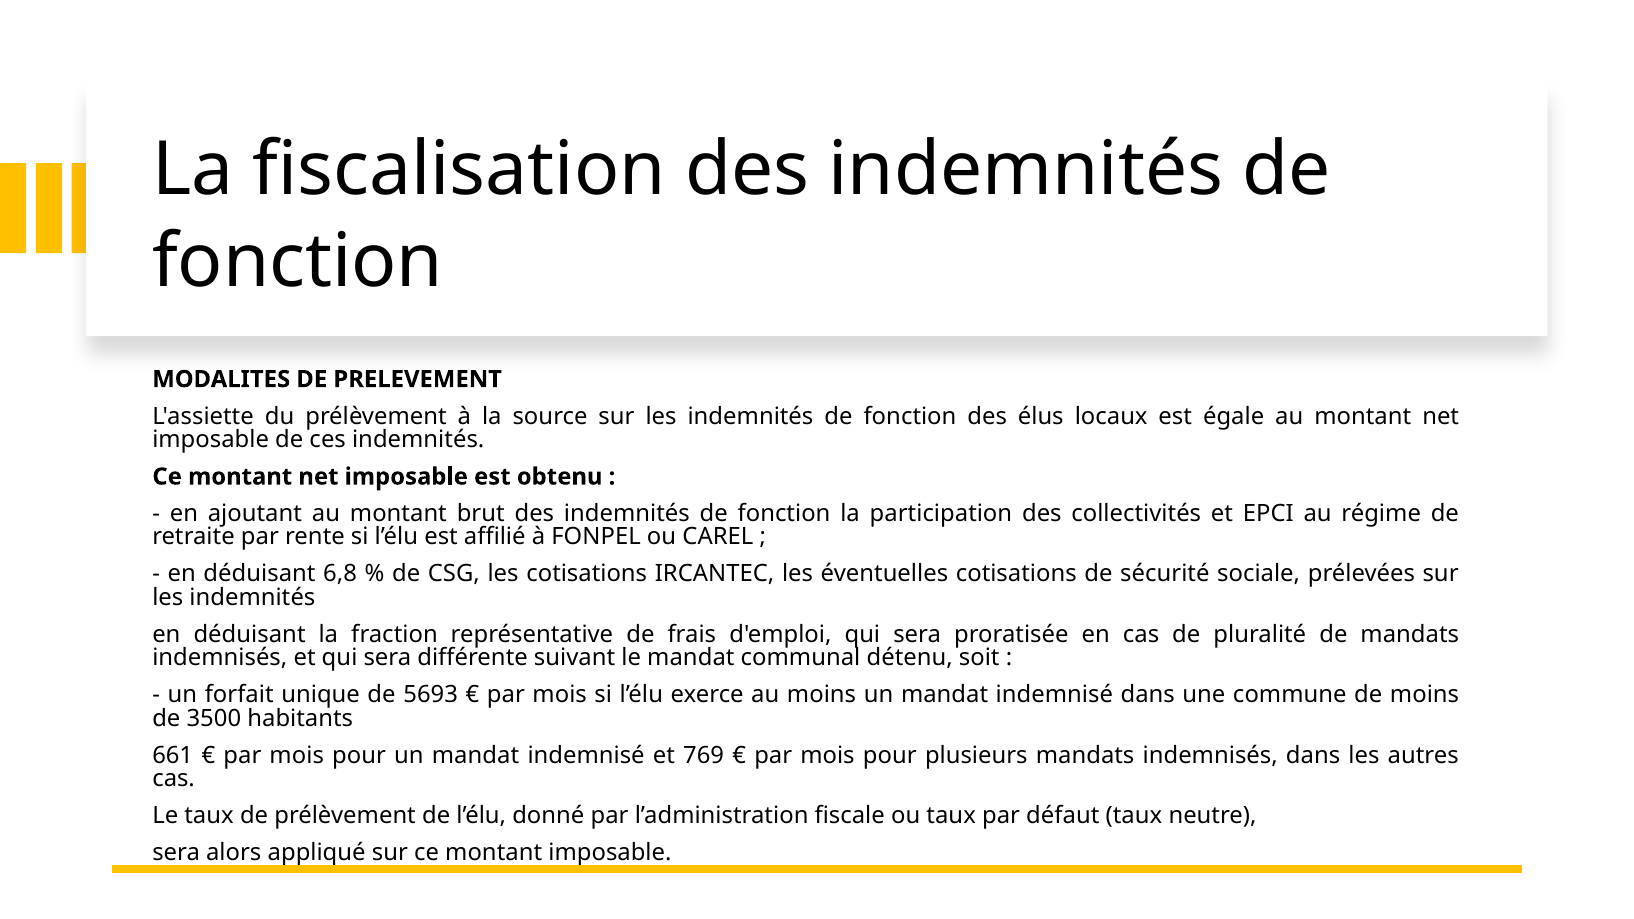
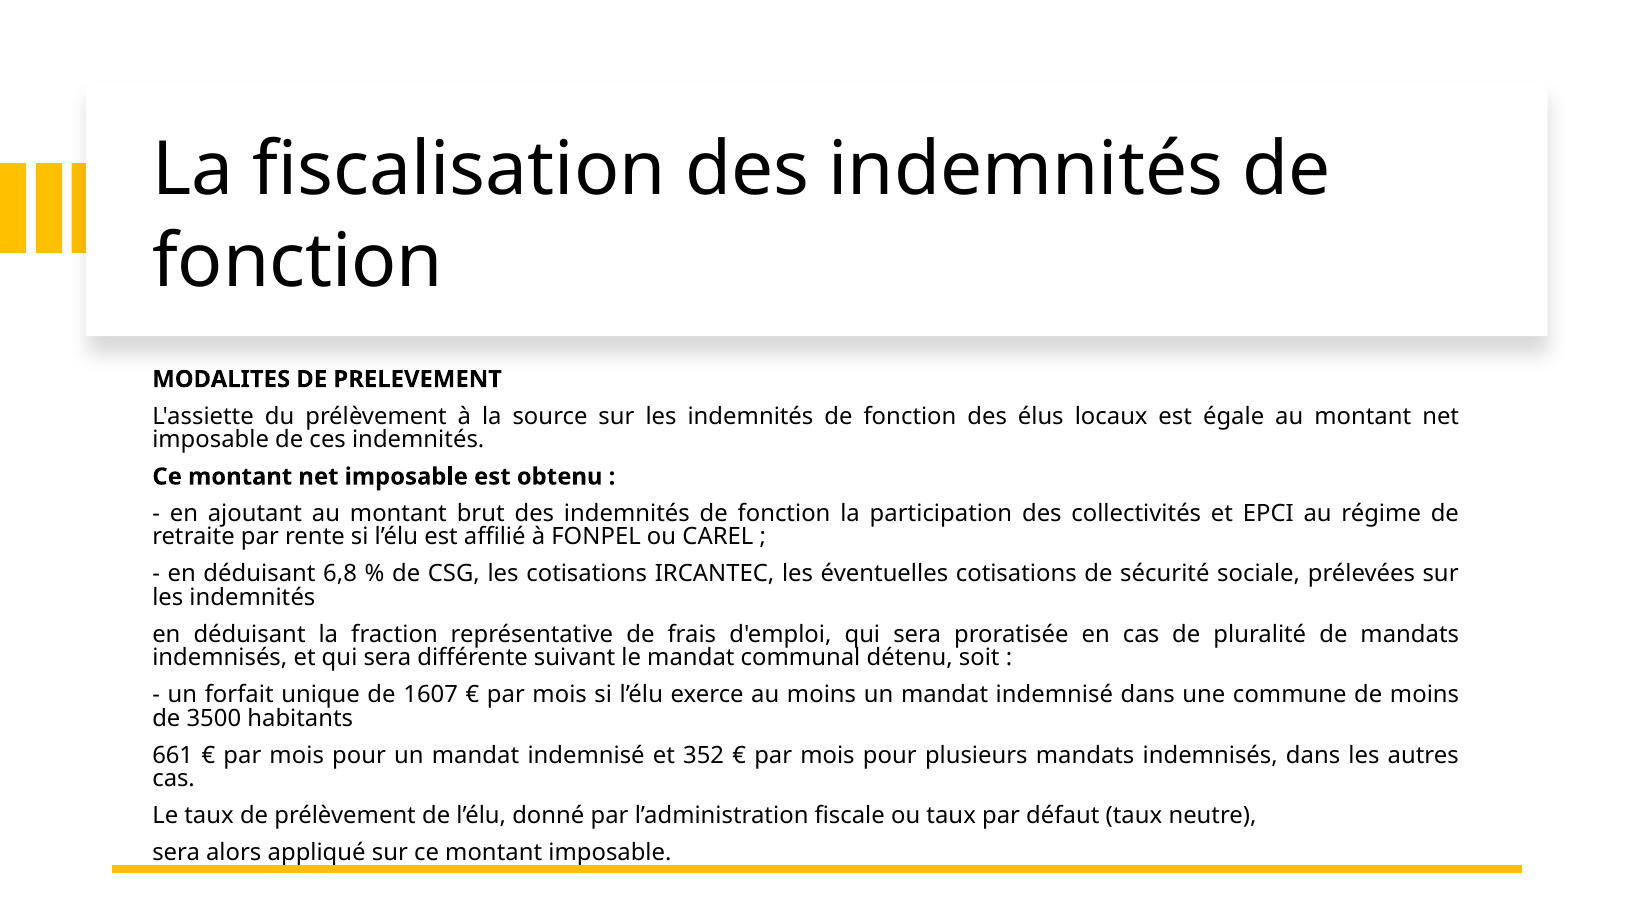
5693: 5693 -> 1607
769: 769 -> 352
